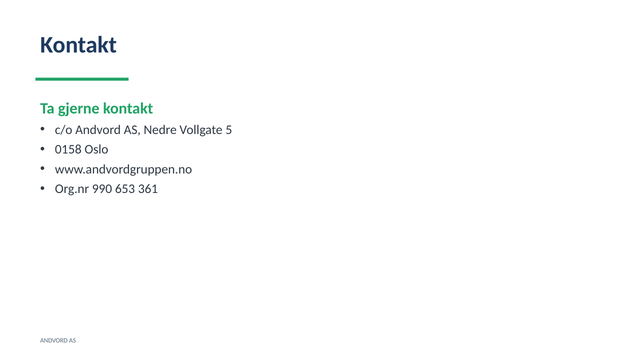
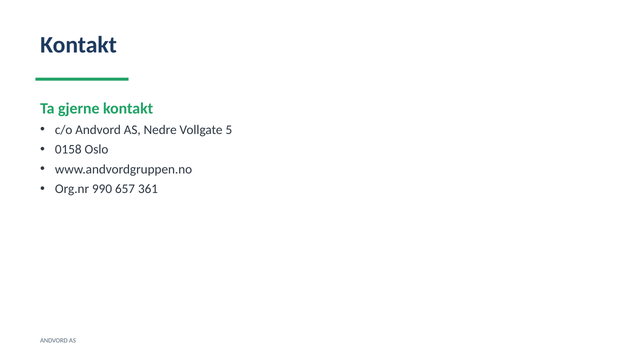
653: 653 -> 657
